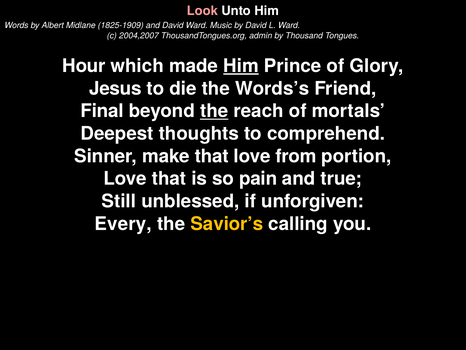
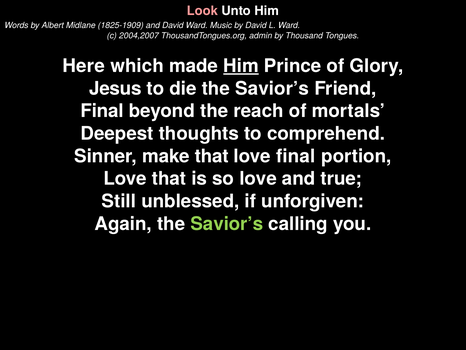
Hour: Hour -> Here
die the Words’s: Words’s -> Savior’s
the at (214, 111) underline: present -> none
love from: from -> final
so pain: pain -> love
Every: Every -> Again
Savior’s at (227, 224) colour: yellow -> light green
